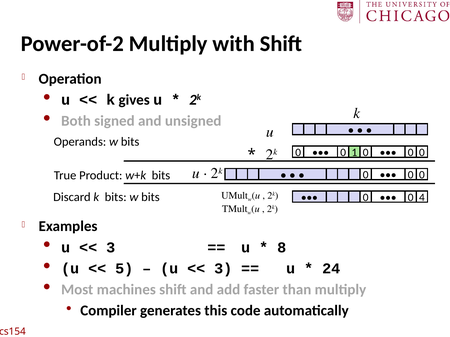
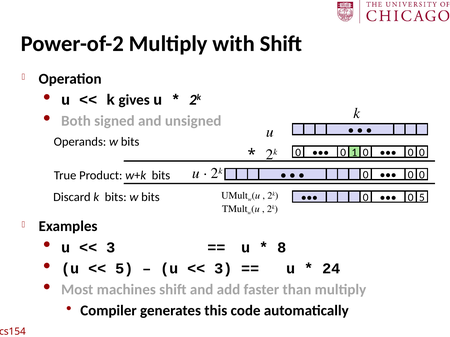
0 4: 4 -> 5
